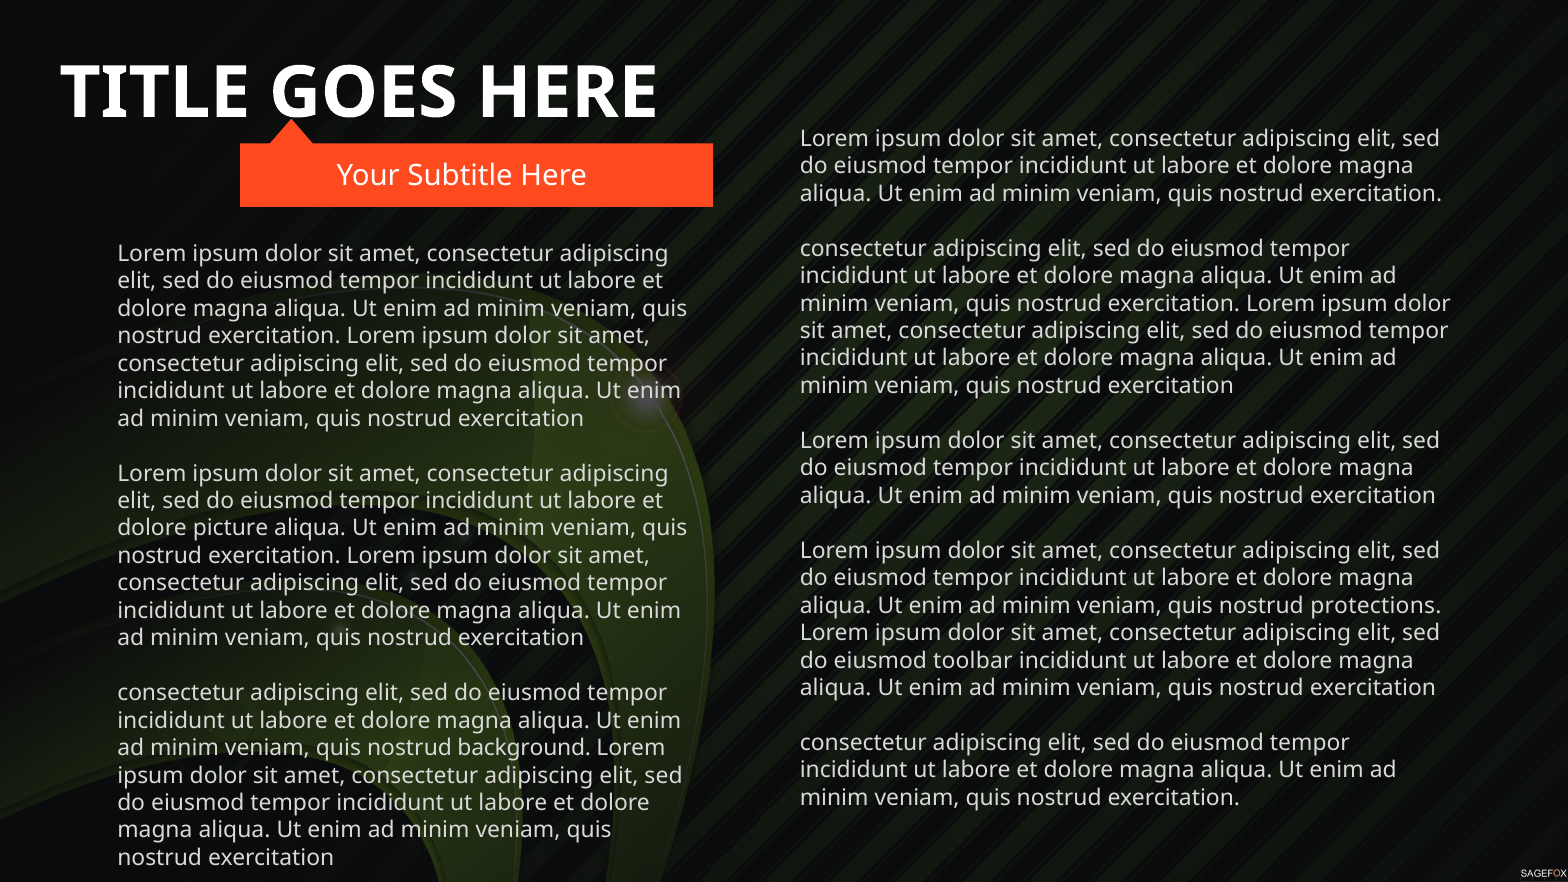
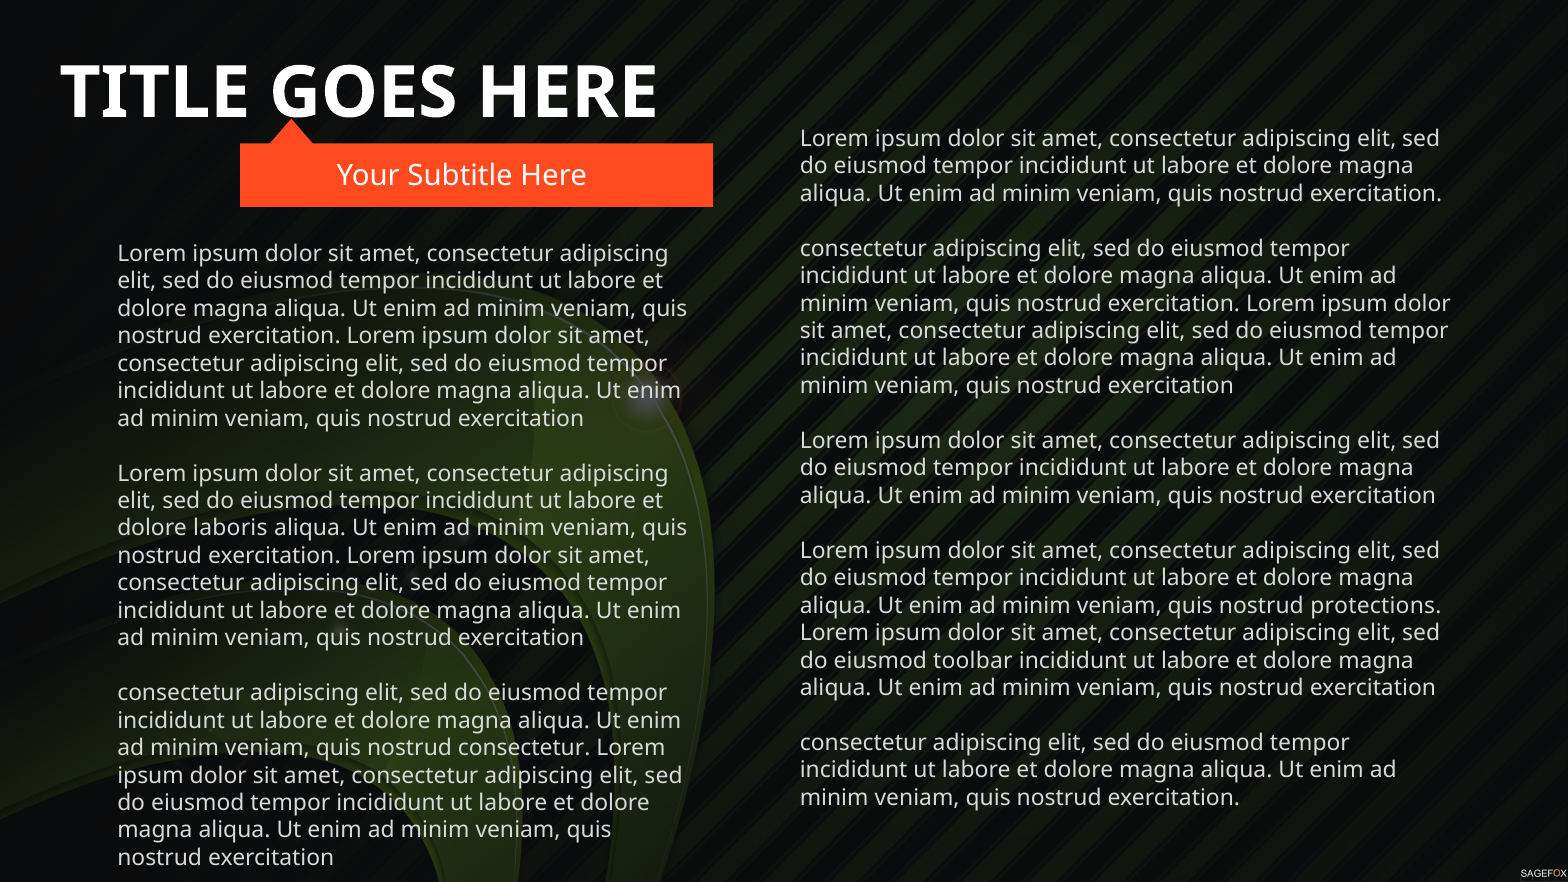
picture: picture -> laboris
nostrud background: background -> consectetur
